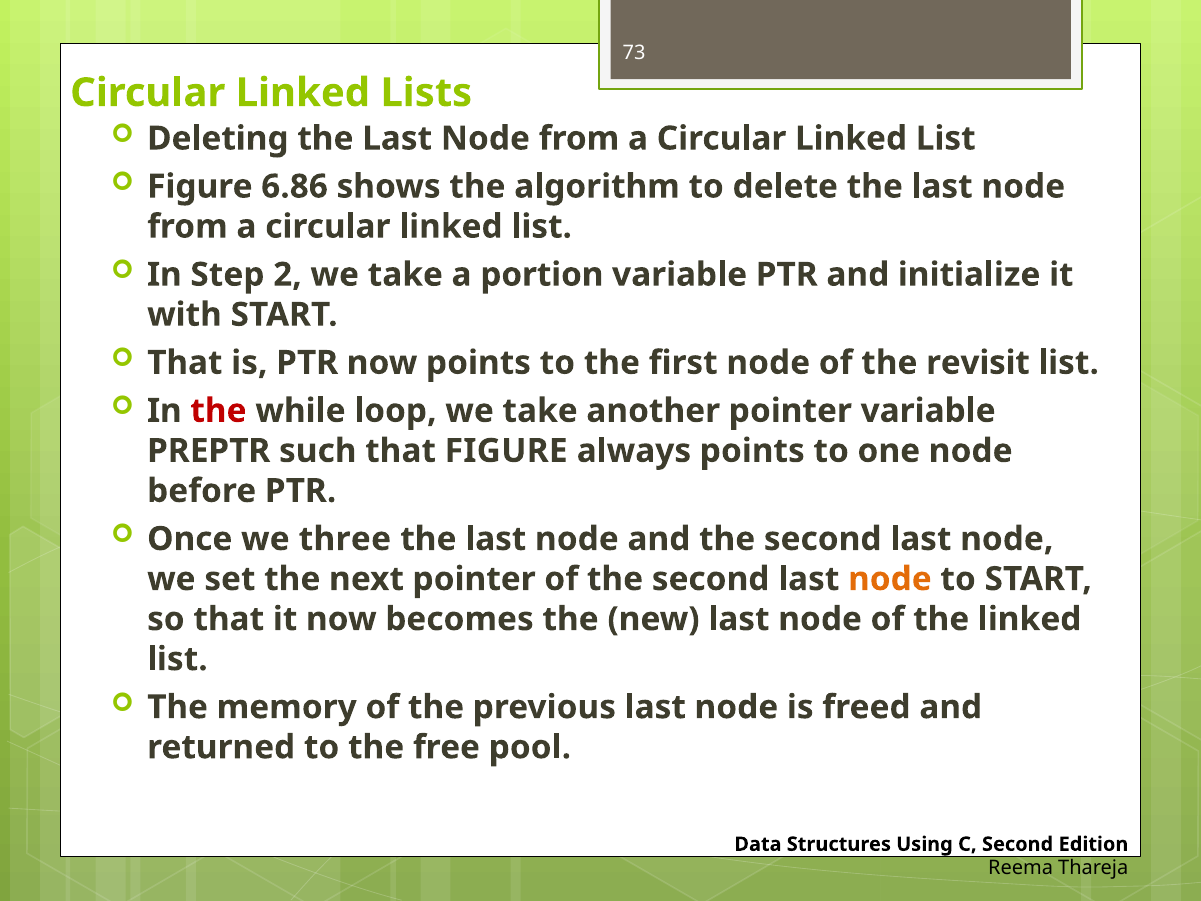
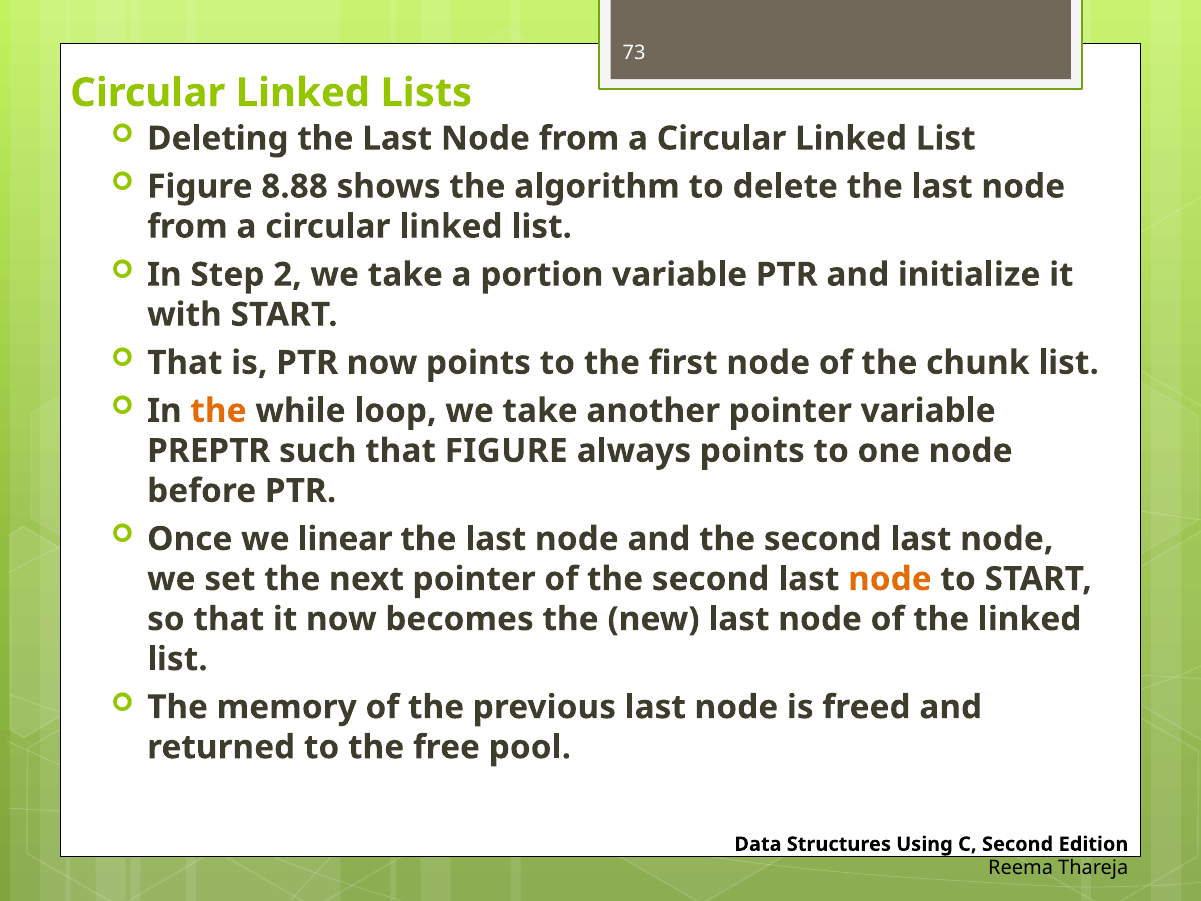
6.86: 6.86 -> 8.88
revisit: revisit -> chunk
the at (218, 411) colour: red -> orange
three: three -> linear
